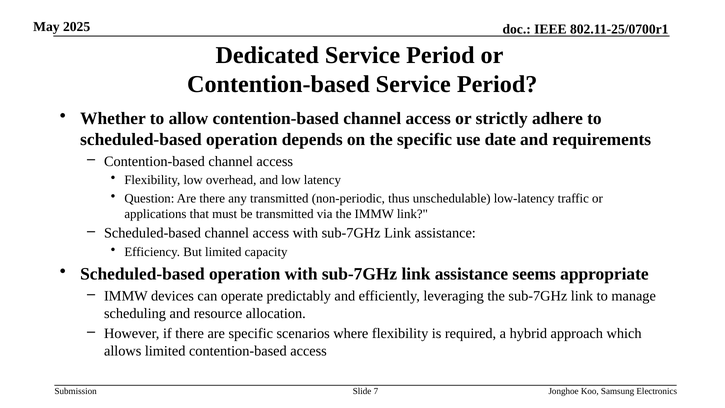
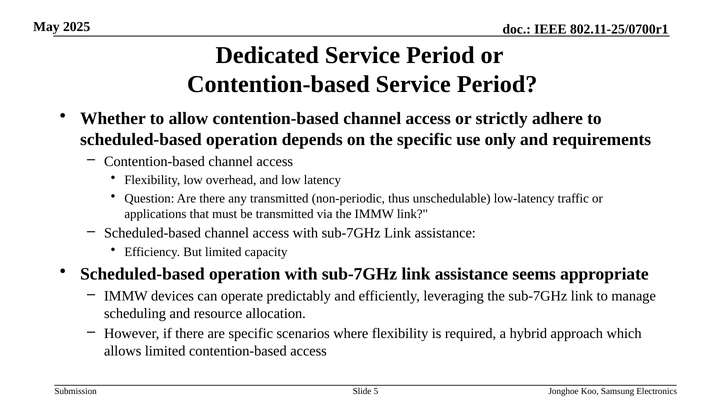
date: date -> only
7: 7 -> 5
